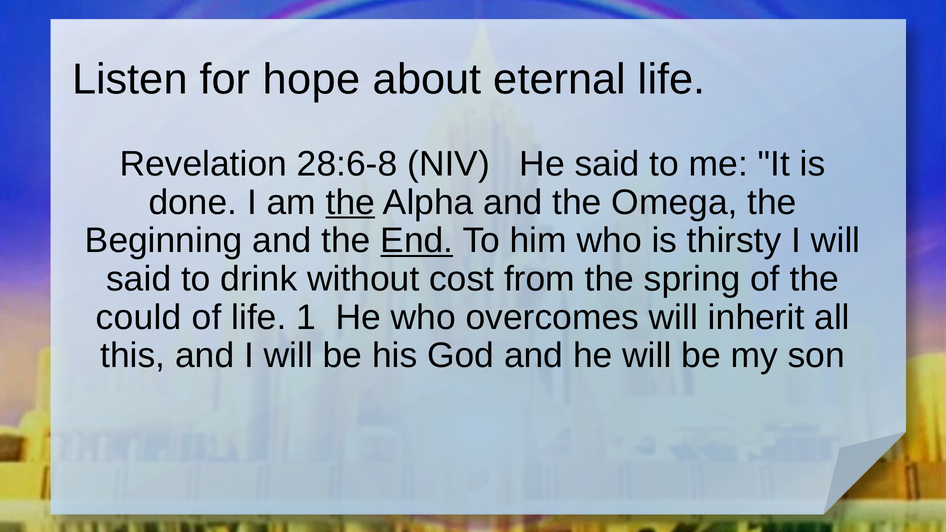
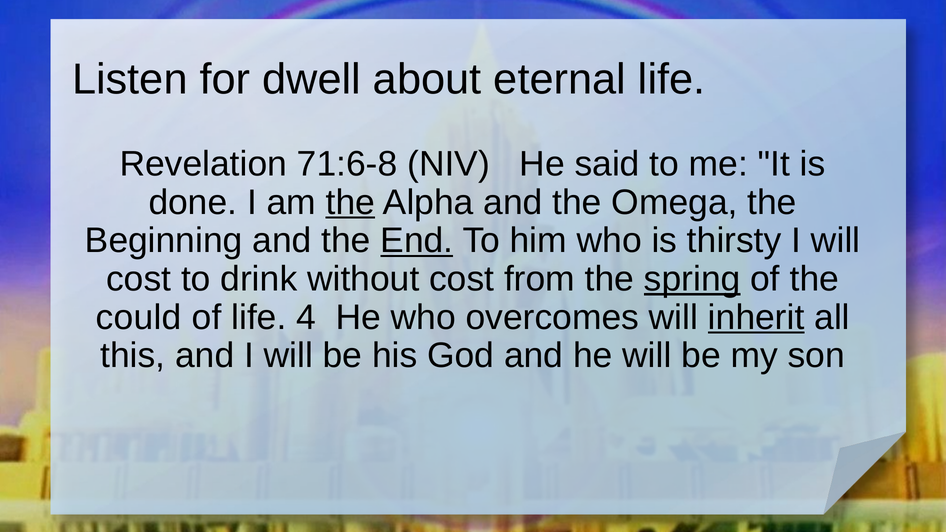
hope: hope -> dwell
28:6-8: 28:6-8 -> 71:6-8
said at (139, 279): said -> cost
spring underline: none -> present
1: 1 -> 4
inherit underline: none -> present
